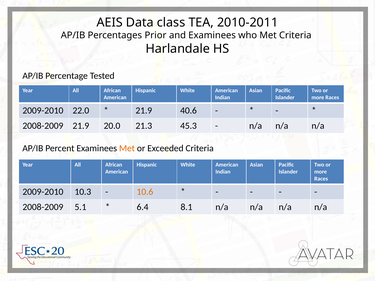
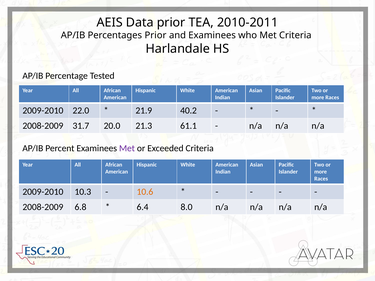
Data class: class -> prior
40.6: 40.6 -> 40.2
2008-2009 21.9: 21.9 -> 31.7
45.3: 45.3 -> 61.1
Met at (127, 148) colour: orange -> purple
5.1: 5.1 -> 6.8
8.1: 8.1 -> 8.0
